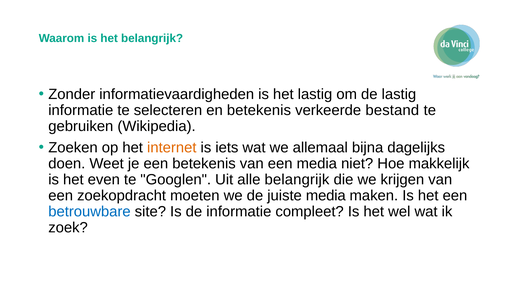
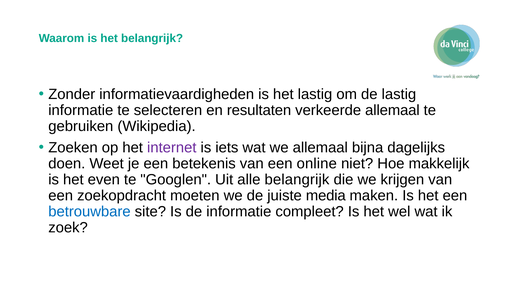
en betekenis: betekenis -> resultaten
verkeerde bestand: bestand -> allemaal
internet colour: orange -> purple
een media: media -> online
